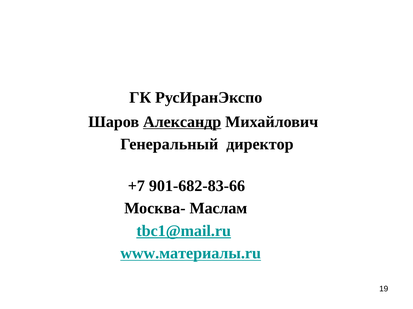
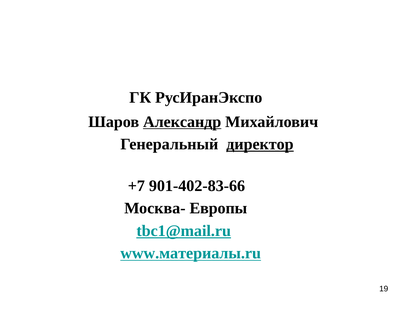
директор underline: none -> present
901-682-83-66: 901-682-83-66 -> 901-402-83-66
Маслам: Маслам -> Европы
